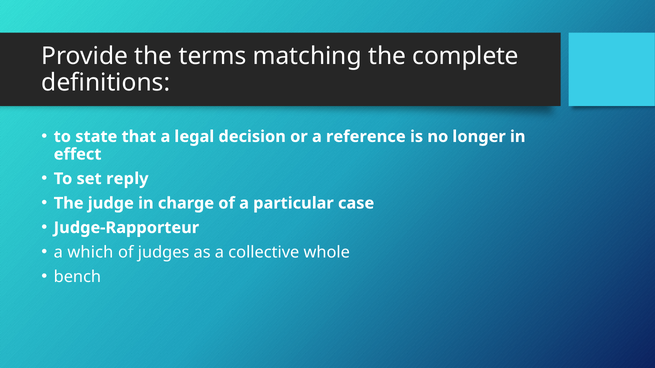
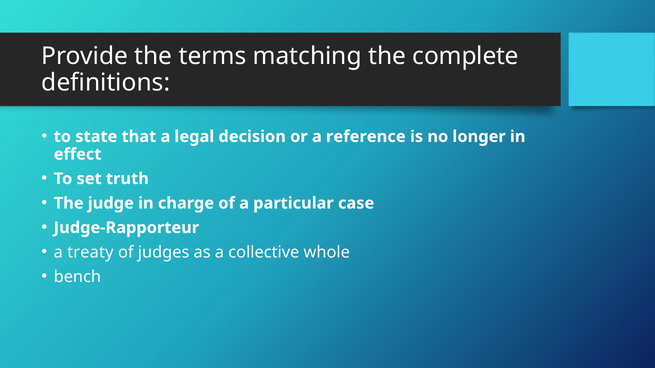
reply: reply -> truth
which: which -> treaty
